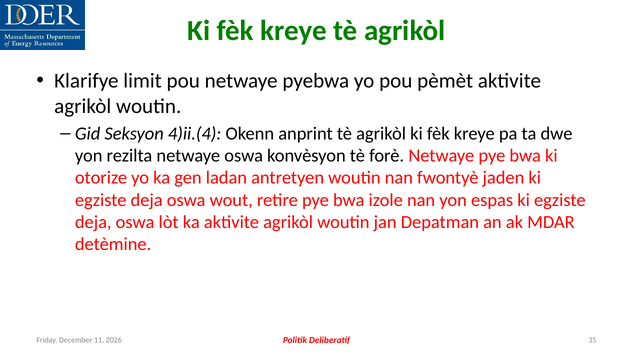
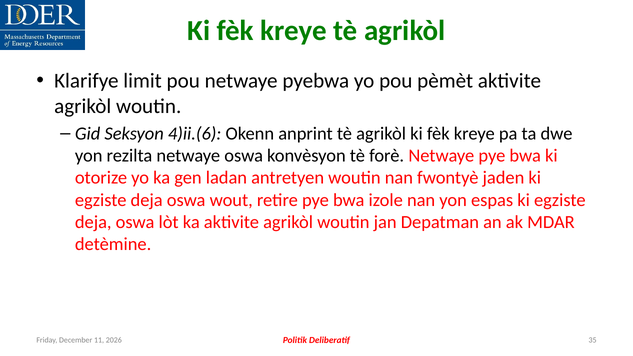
4)ii.(4: 4)ii.(4 -> 4)ii.(6
